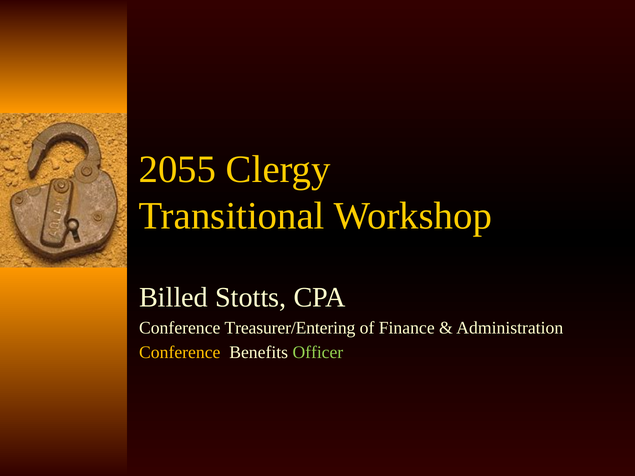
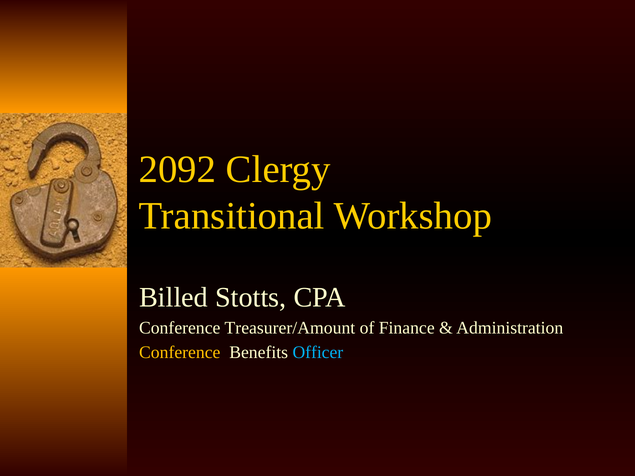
2055: 2055 -> 2092
Treasurer/Entering: Treasurer/Entering -> Treasurer/Amount
Officer colour: light green -> light blue
